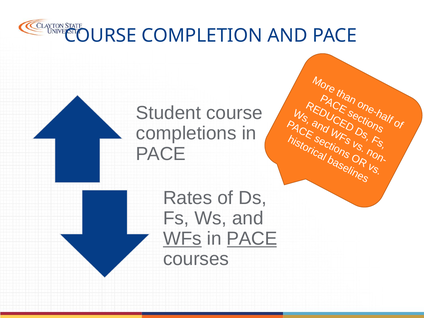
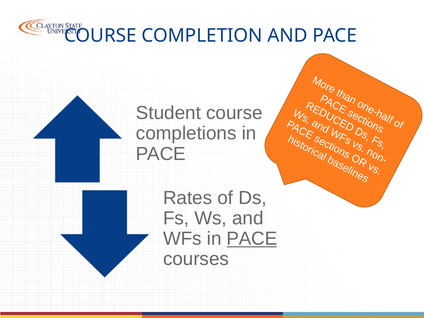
WFs underline: present -> none
